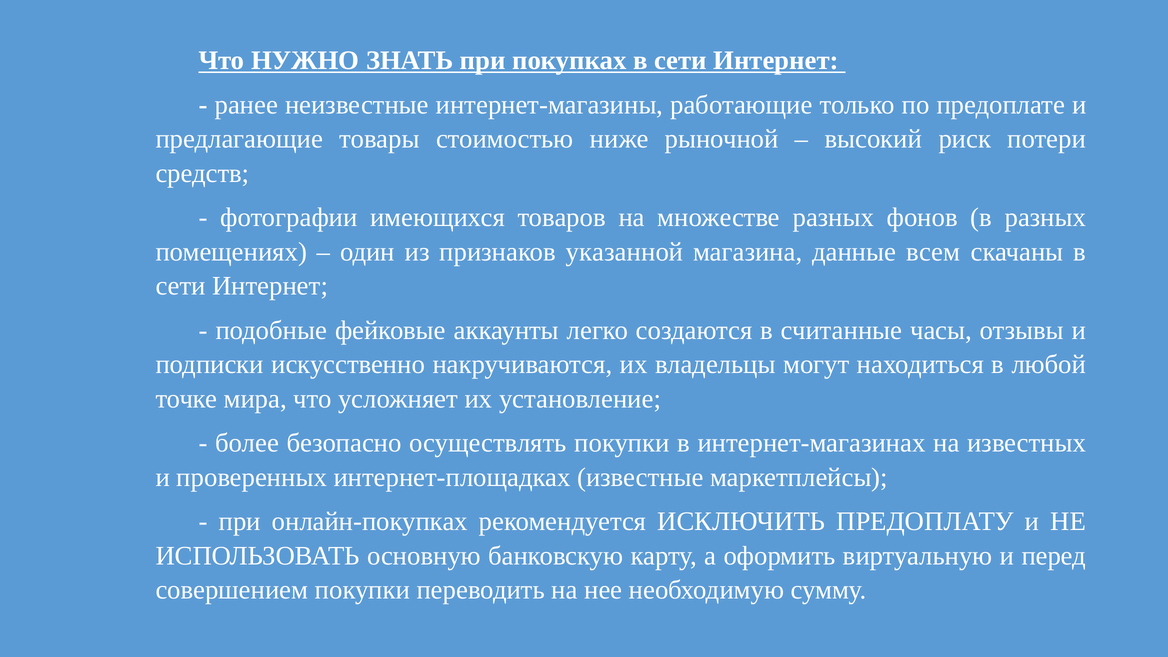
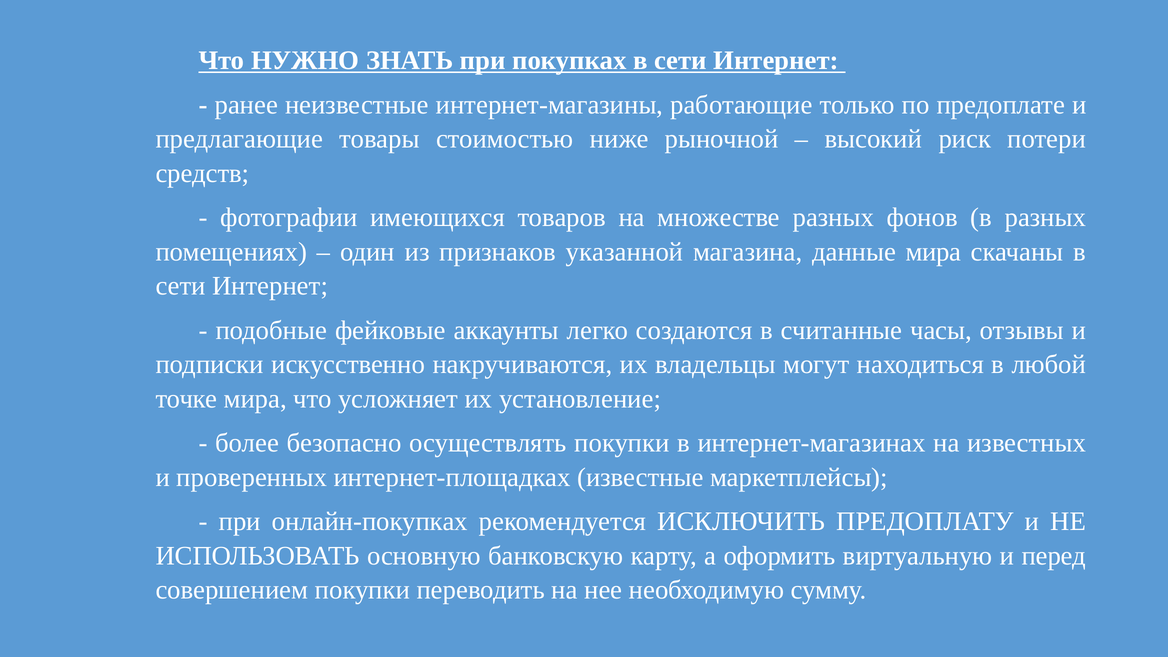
данные всем: всем -> мира
